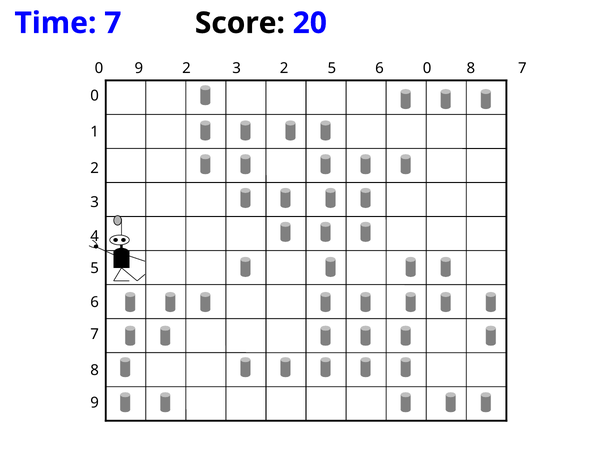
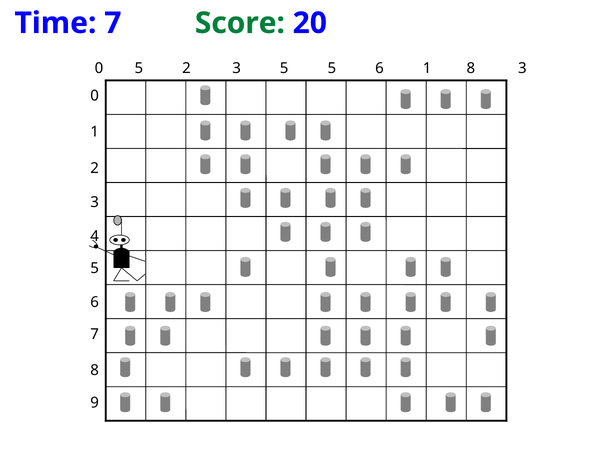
Score colour: black -> green
0 9: 9 -> 5
3 2: 2 -> 5
6 0: 0 -> 1
8 7: 7 -> 3
